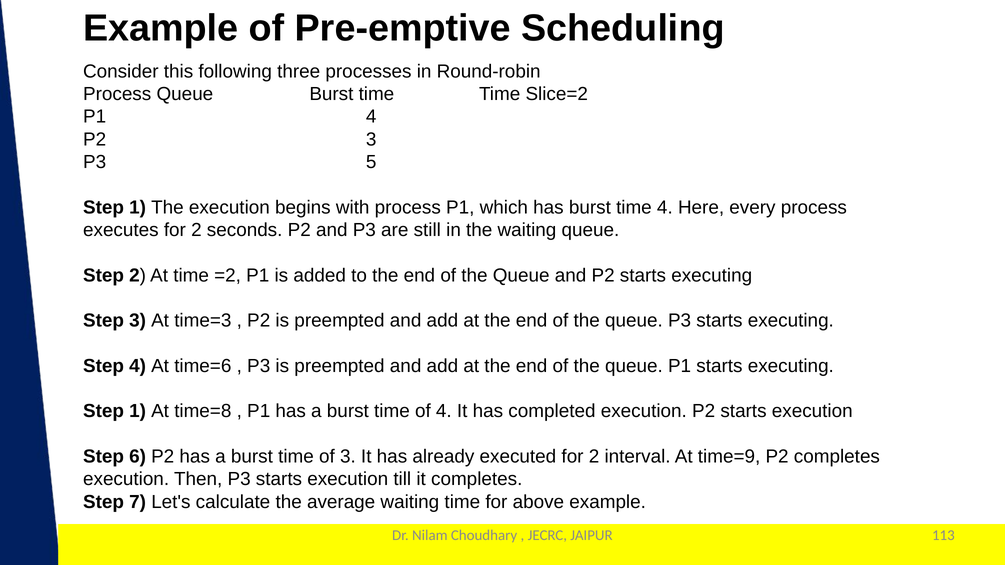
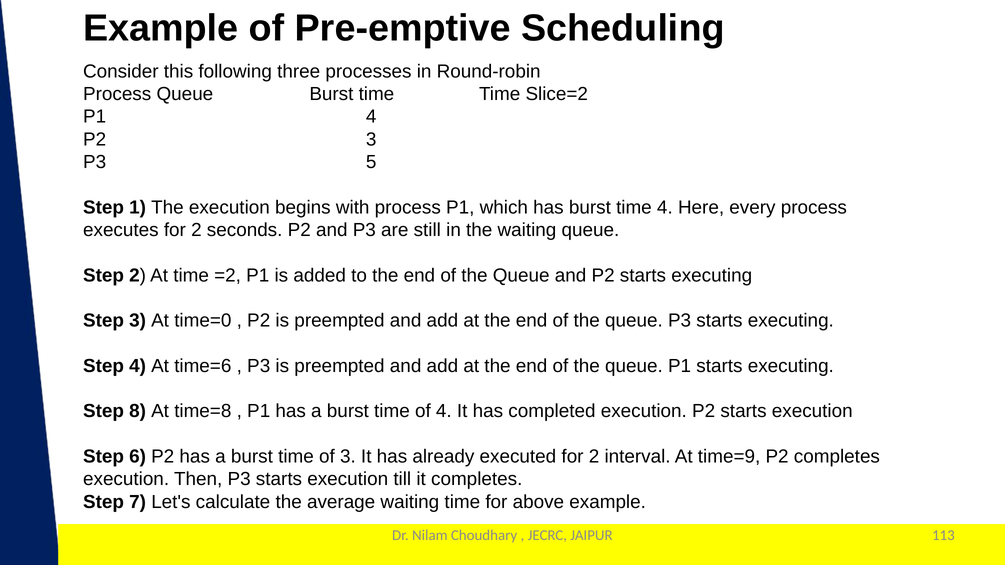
time=3: time=3 -> time=0
1 at (138, 411): 1 -> 8
